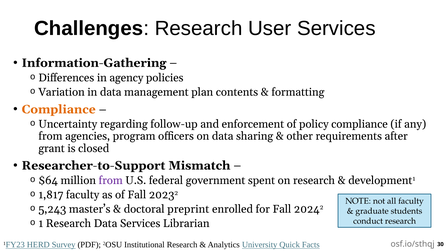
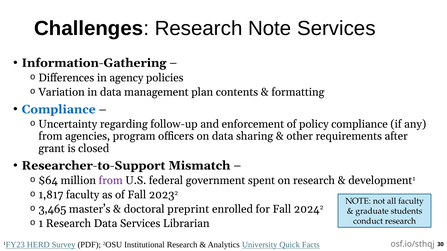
Research User: User -> Note
Compliance at (59, 110) colour: orange -> blue
5,243: 5,243 -> 3,465
